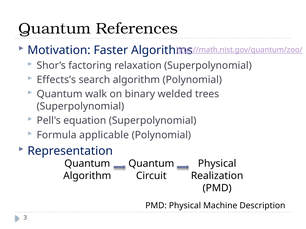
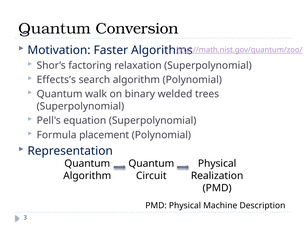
References: References -> Conversion
applicable: applicable -> placement
